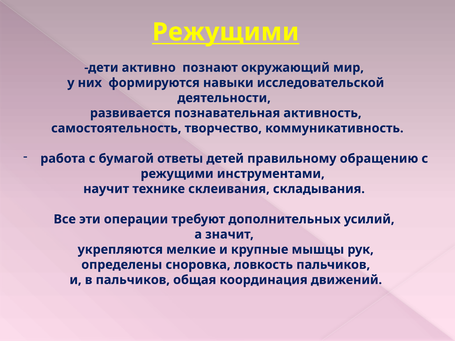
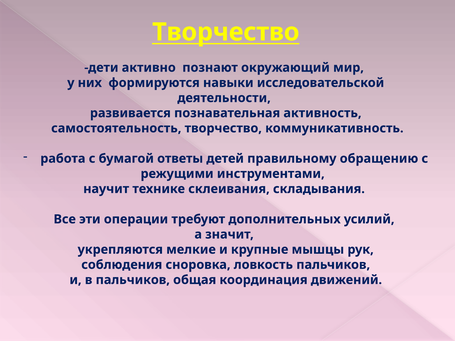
Режущими at (226, 32): Режущими -> Творчество
определены: определены -> соблюдения
